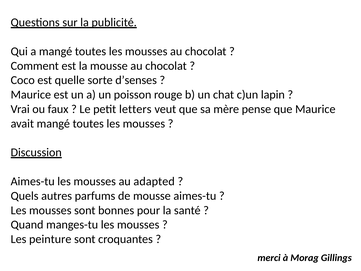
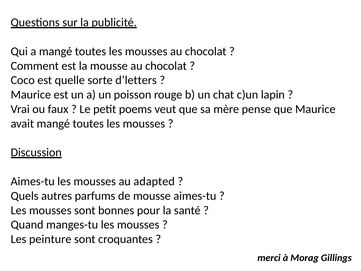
d’senses: d’senses -> d’letters
letters: letters -> poems
